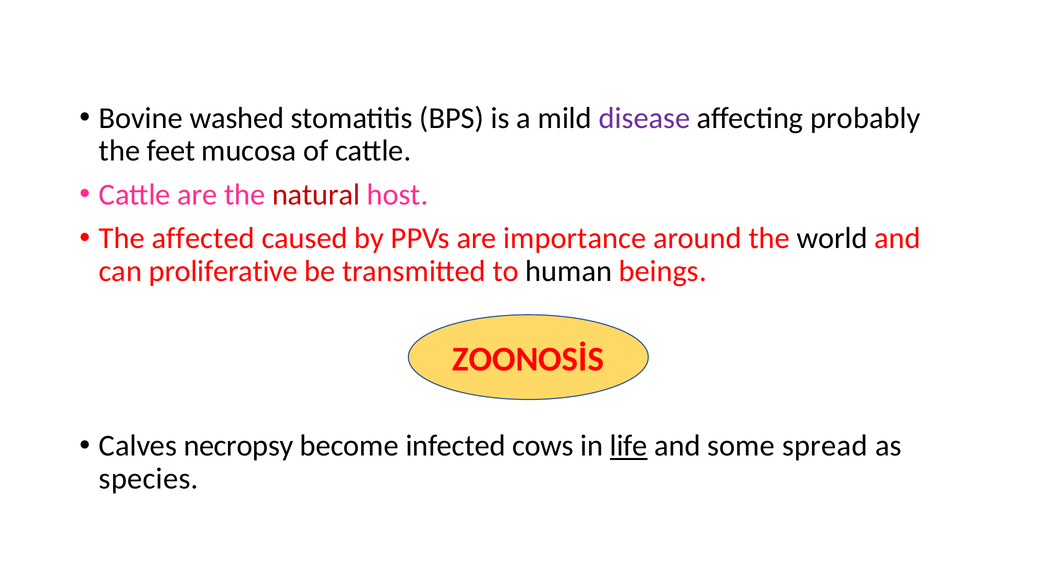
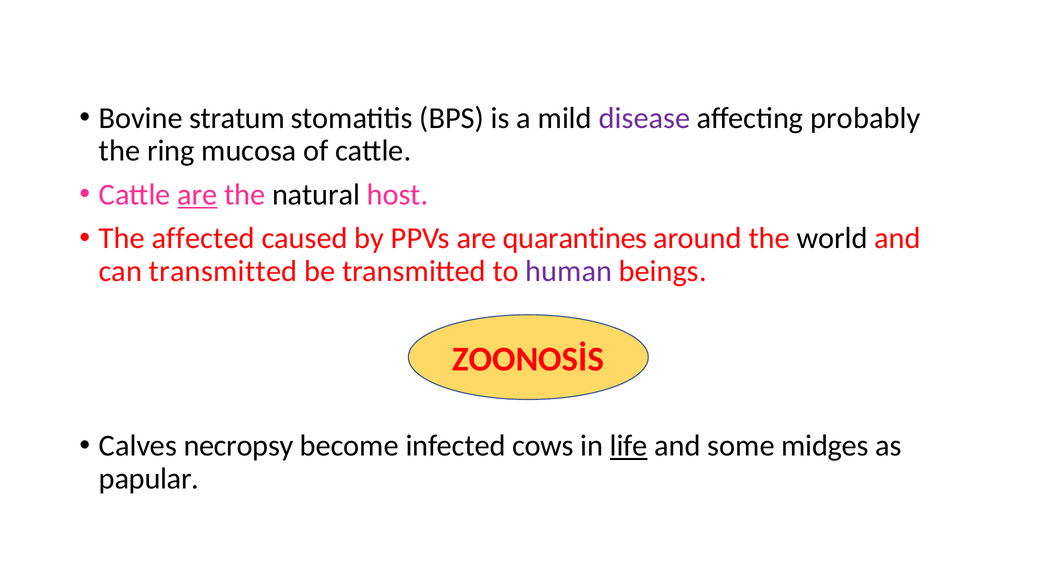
washed: washed -> stratum
feet: feet -> ring
are at (197, 195) underline: none -> present
natural colour: red -> black
importance: importance -> quarantines
can proliferative: proliferative -> transmitted
human colour: black -> purple
spread: spread -> midges
species: species -> papular
